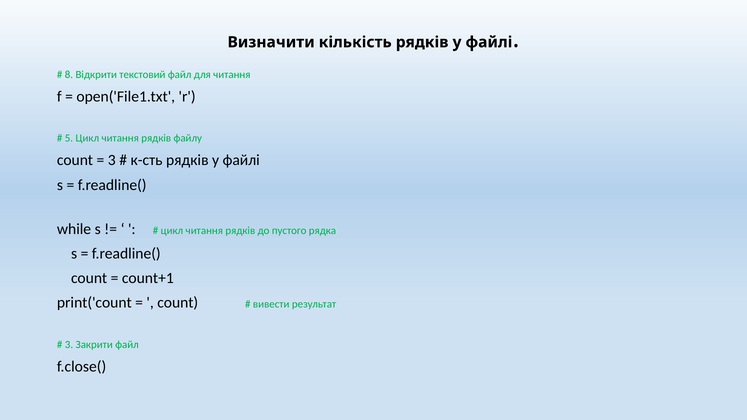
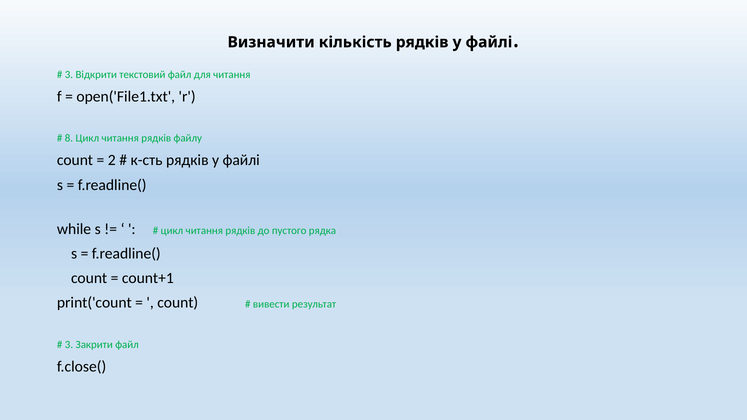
8 at (69, 75): 8 -> 3
5: 5 -> 8
3 at (112, 160): 3 -> 2
